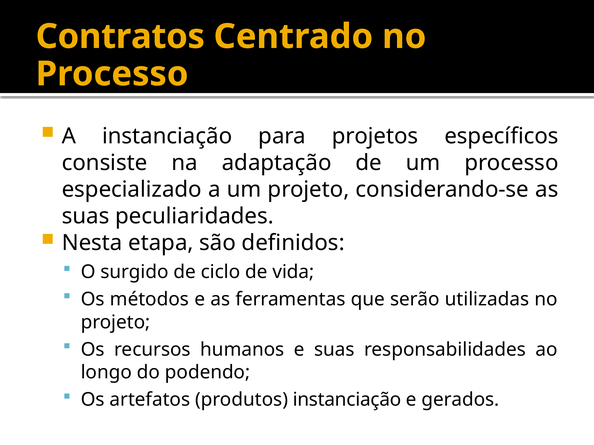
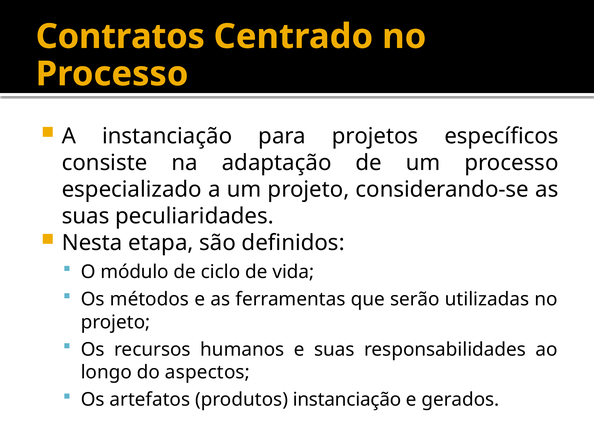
surgido: surgido -> módulo
podendo: podendo -> aspectos
